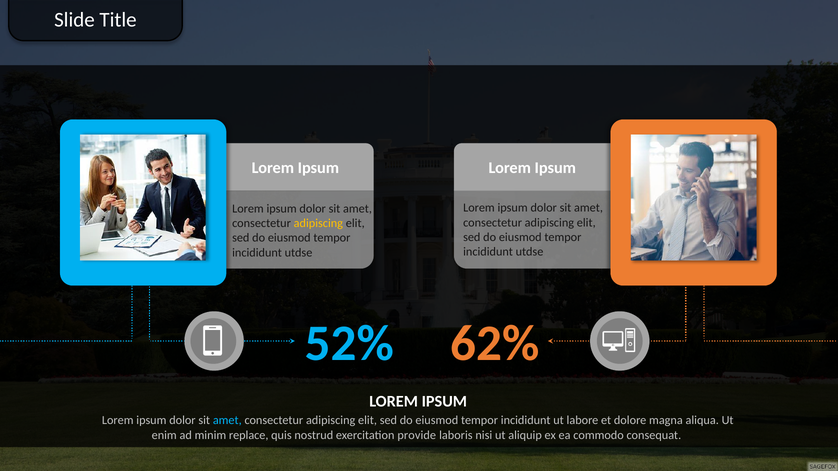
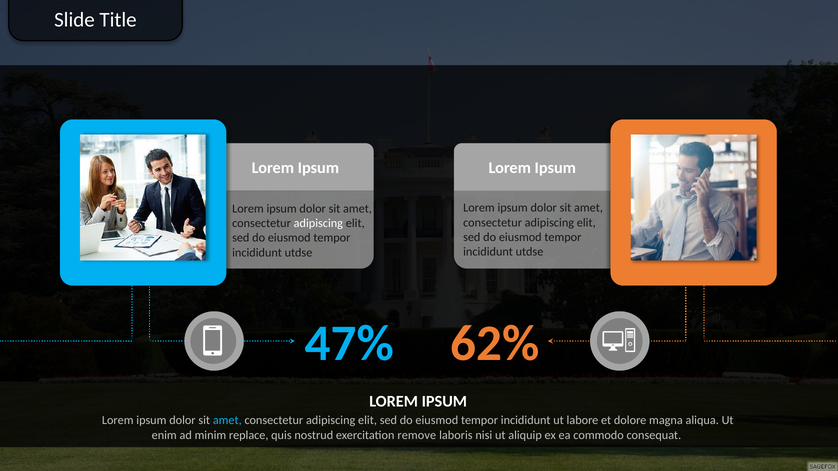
adipiscing at (318, 223) colour: yellow -> white
52%: 52% -> 47%
provide: provide -> remove
